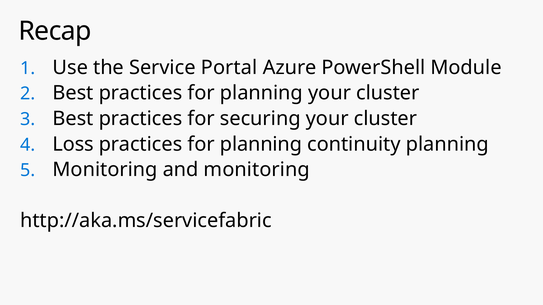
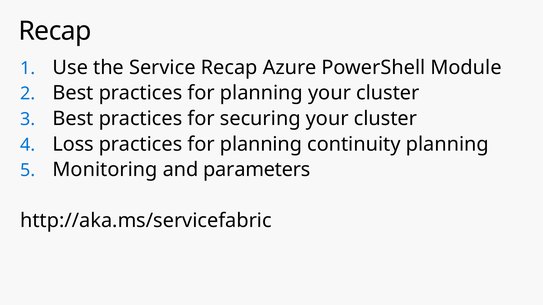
Service Portal: Portal -> Recap
and monitoring: monitoring -> parameters
